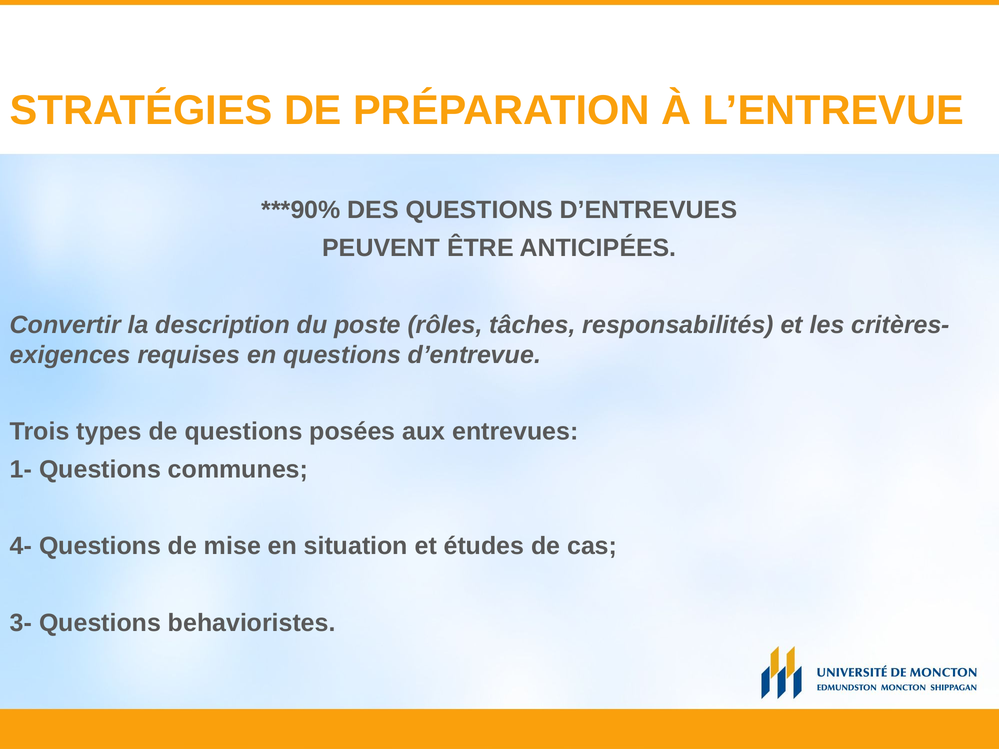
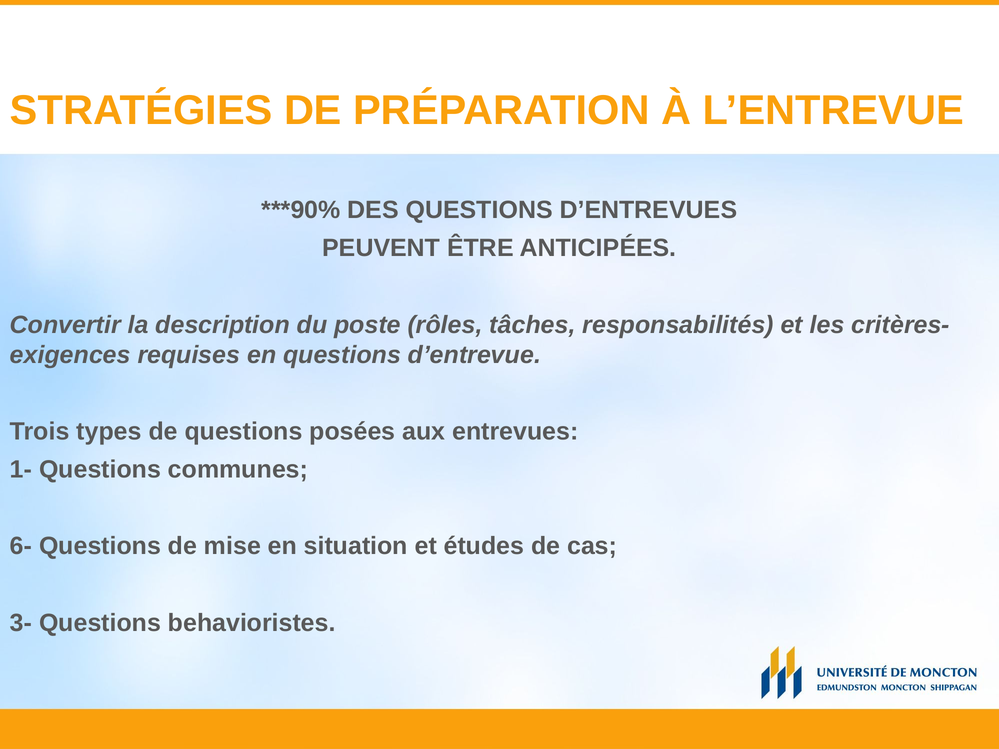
4-: 4- -> 6-
